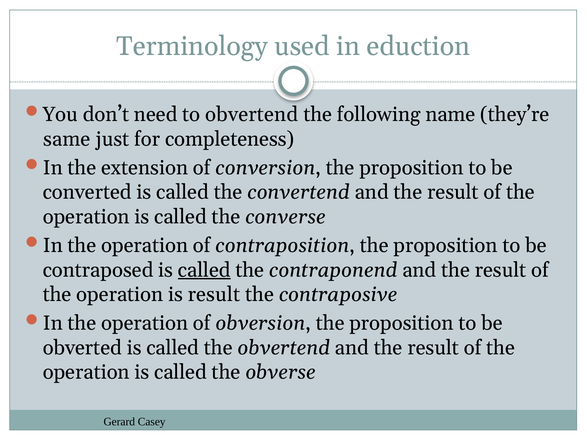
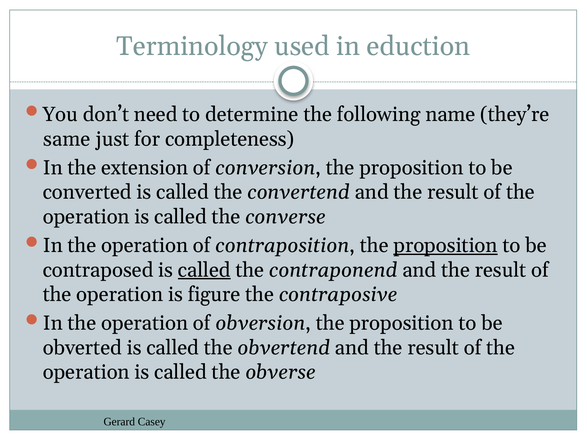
to obvertend: obvertend -> determine
proposition at (446, 246) underline: none -> present
is result: result -> figure
